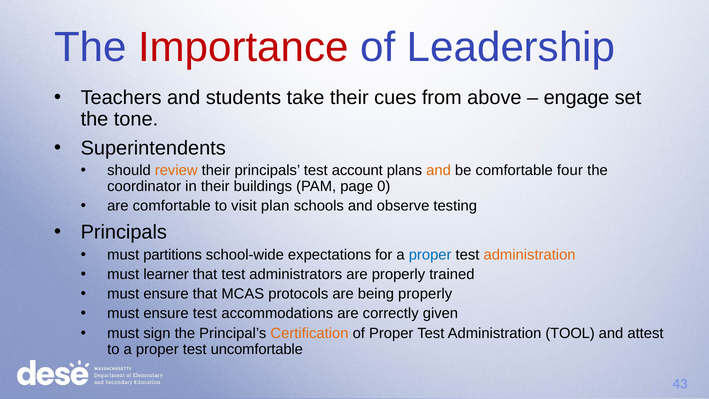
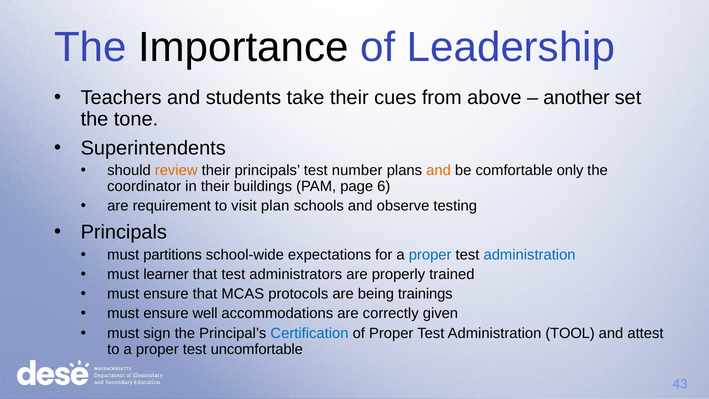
Importance colour: red -> black
engage: engage -> another
account: account -> number
four: four -> only
0: 0 -> 6
are comfortable: comfortable -> requirement
administration at (530, 255) colour: orange -> blue
being properly: properly -> trainings
ensure test: test -> well
Certification colour: orange -> blue
